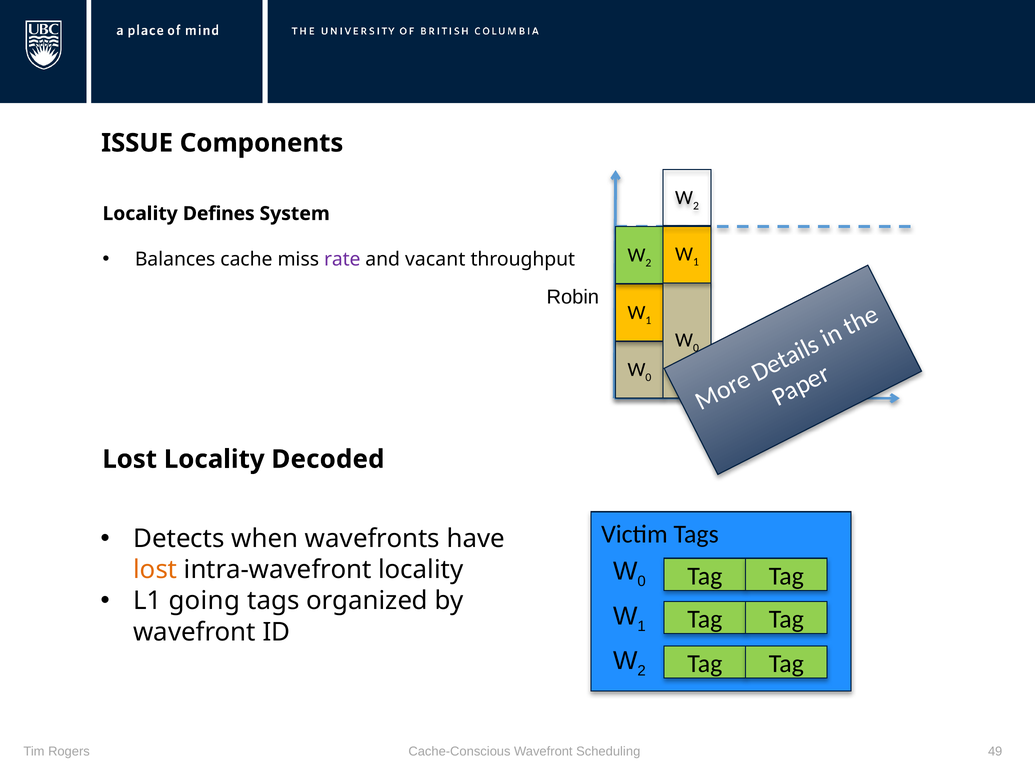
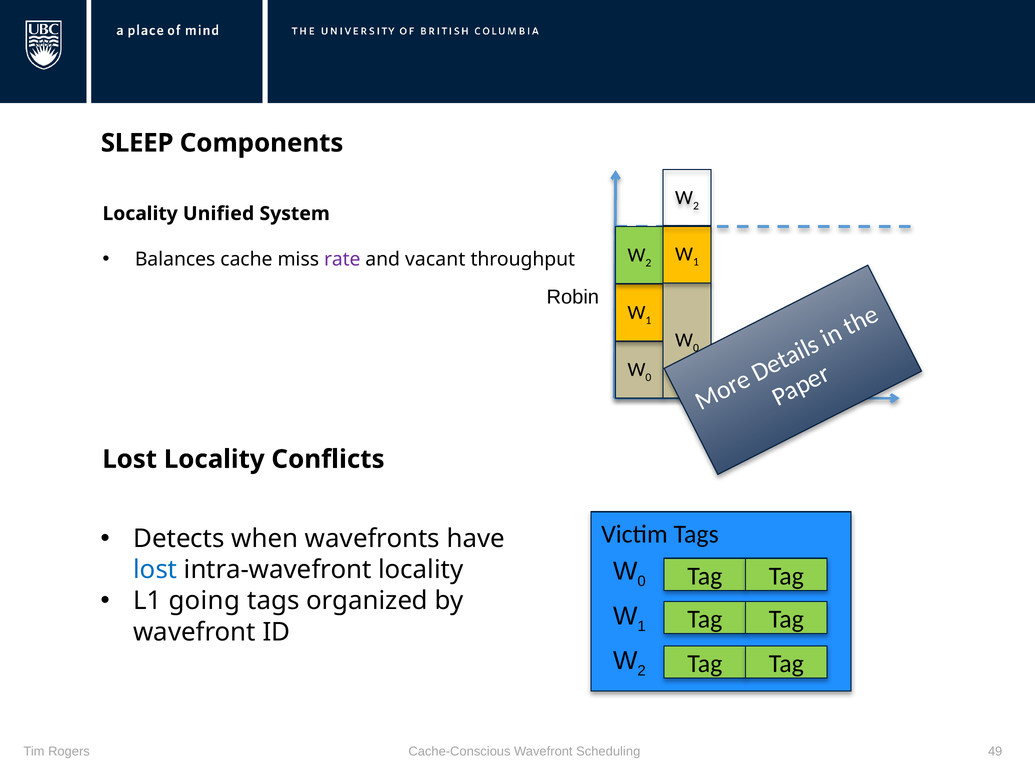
ISSUE: ISSUE -> SLEEP
Defines: Defines -> Unified
Decoded: Decoded -> Conflicts
lost at (155, 570) colour: orange -> blue
